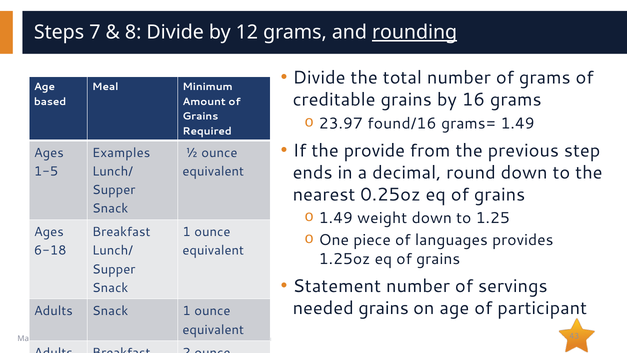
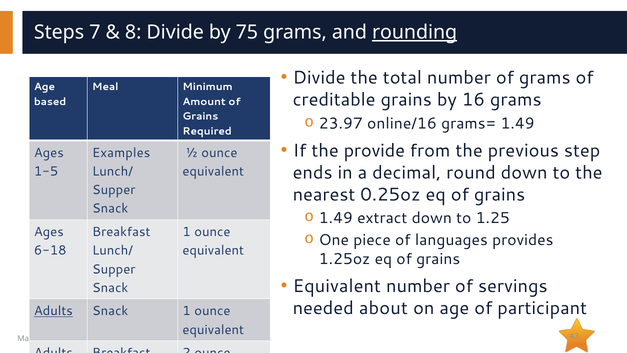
12: 12 -> 75
found/16: found/16 -> online/16
weight: weight -> extract
Statement at (337, 286): Statement -> Equivalent
needed grains: grains -> about
Adults at (53, 311) underline: none -> present
